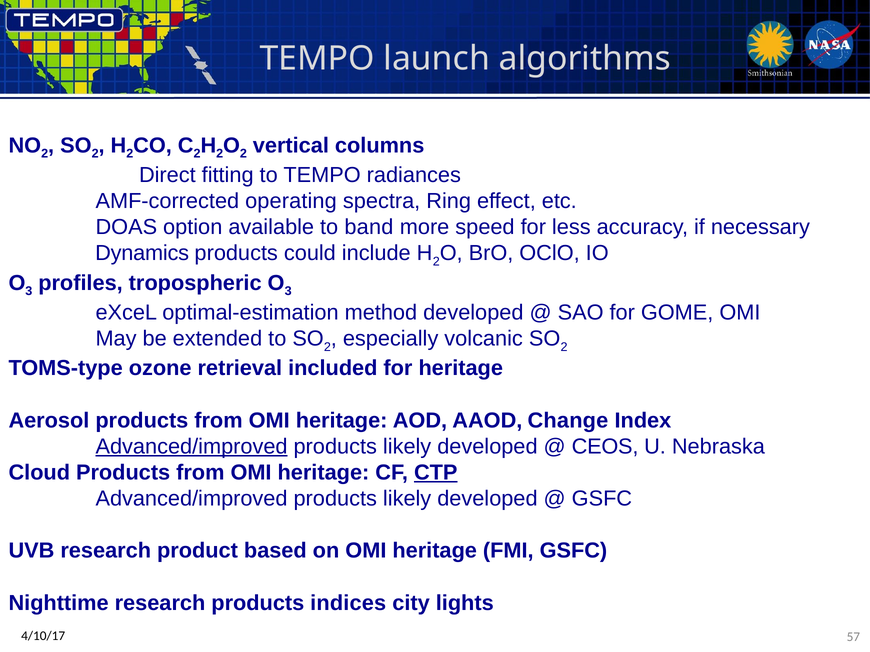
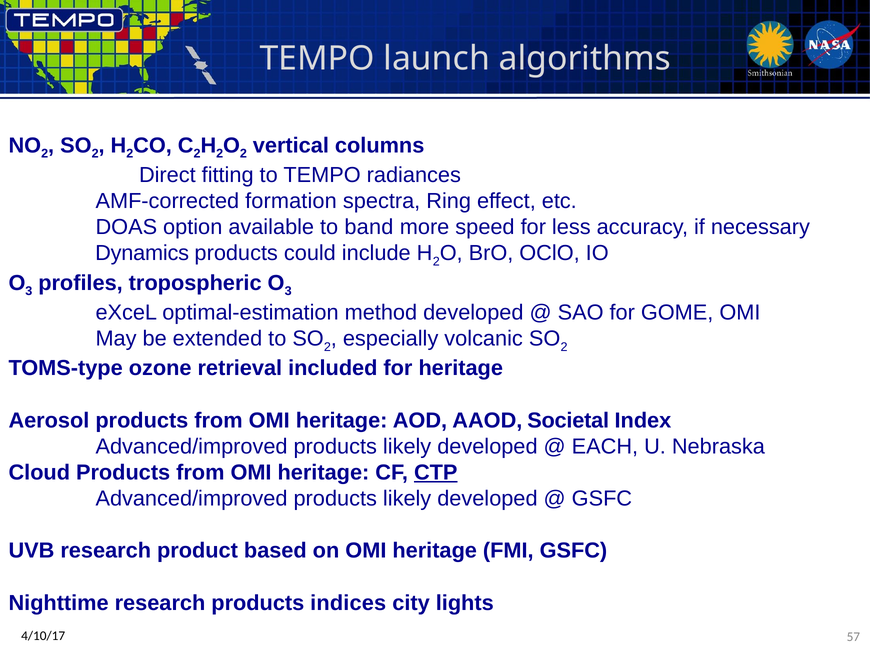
operating: operating -> formation
Change: Change -> Societal
Advanced/improved at (192, 447) underline: present -> none
CEOS: CEOS -> EACH
